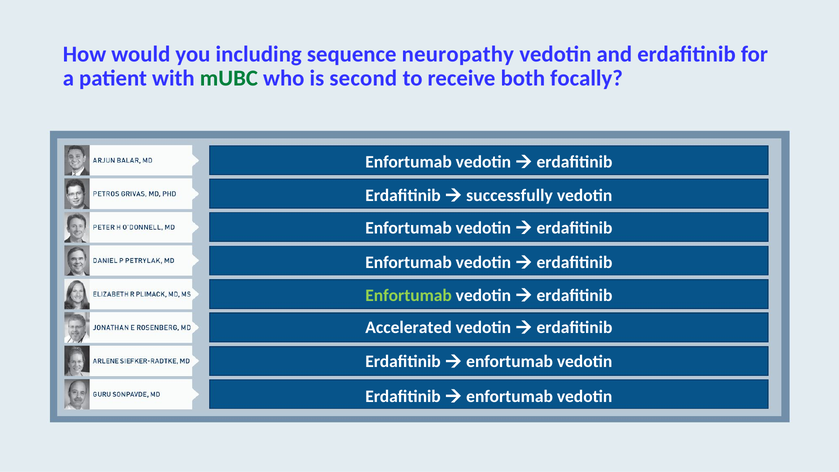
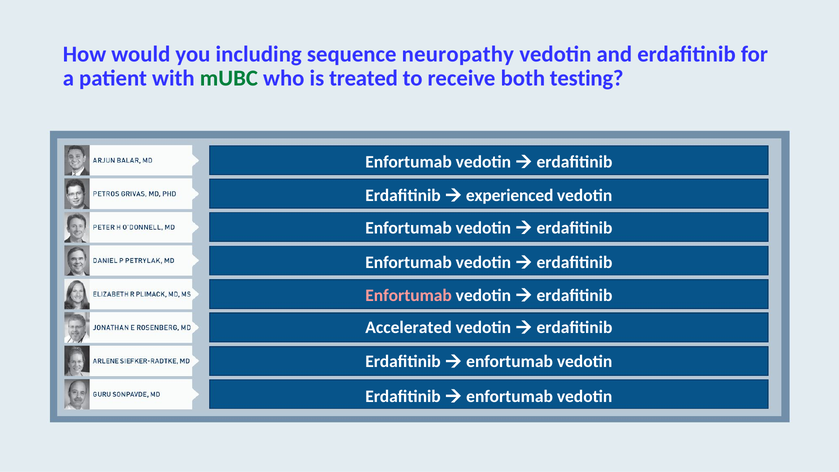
second: second -> treated
focally: focally -> testing
successfully: successfully -> experienced
Enfortumab at (409, 295) colour: light green -> pink
